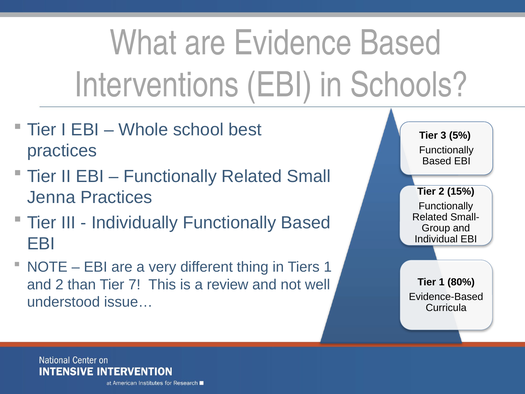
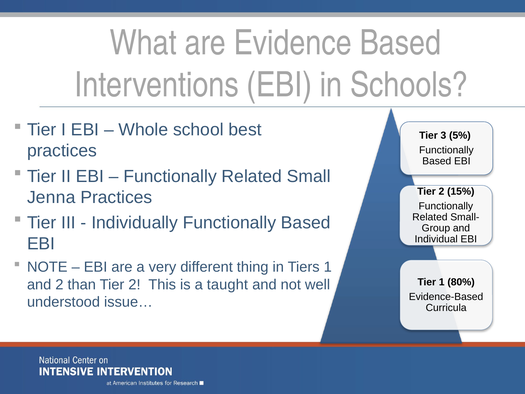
than Tier 7: 7 -> 2
review: review -> taught
